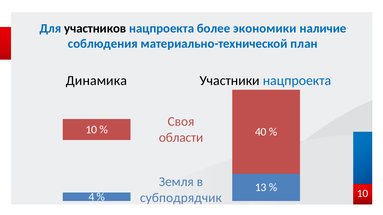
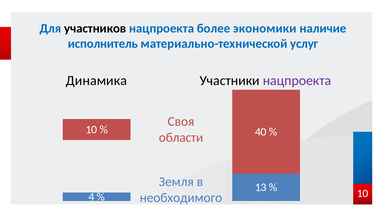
соблюдения: соблюдения -> исполнитель
план: план -> услуг
нацпроекта at (297, 81) colour: blue -> purple
субподрядчик: субподрядчик -> необходимого
